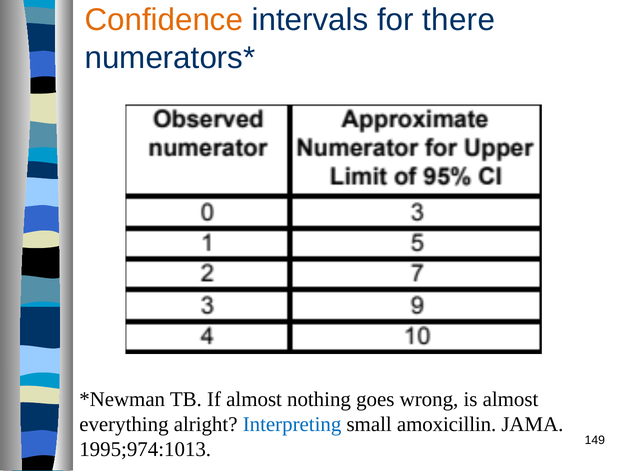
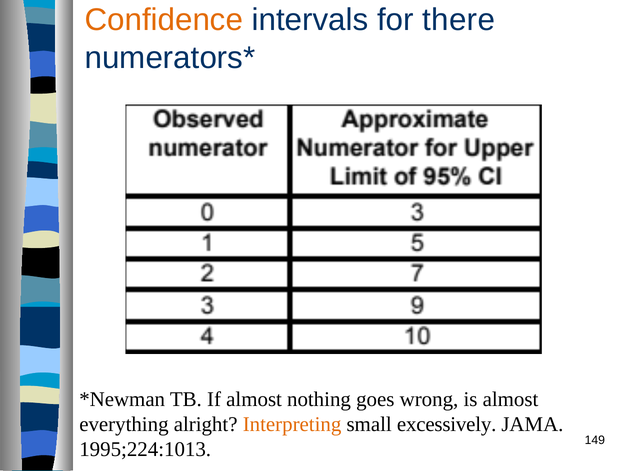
Interpreting colour: blue -> orange
amoxicillin: amoxicillin -> excessively
1995;974:1013: 1995;974:1013 -> 1995;224:1013
